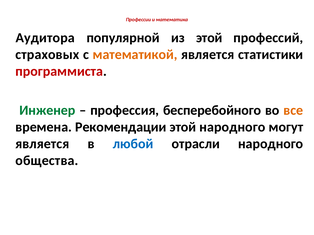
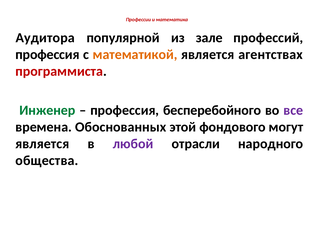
из этой: этой -> зале
страховых at (47, 55): страховых -> профессия
статистики: статистики -> агентствах
все colour: orange -> purple
Рекомендации: Рекомендации -> Обоснованных
этой народного: народного -> фондового
любой colour: blue -> purple
